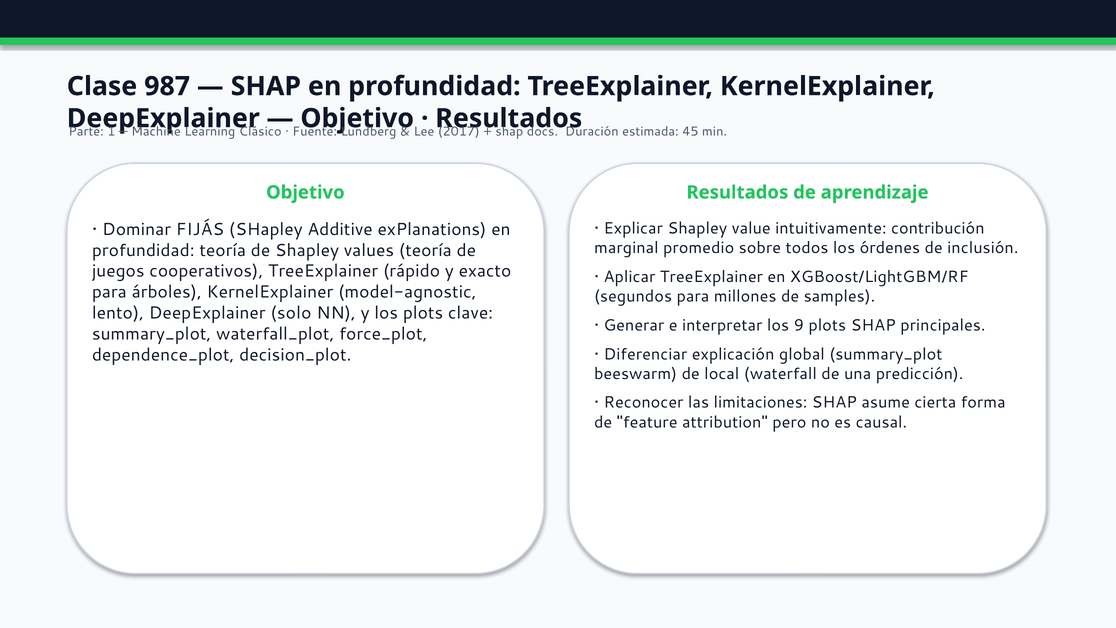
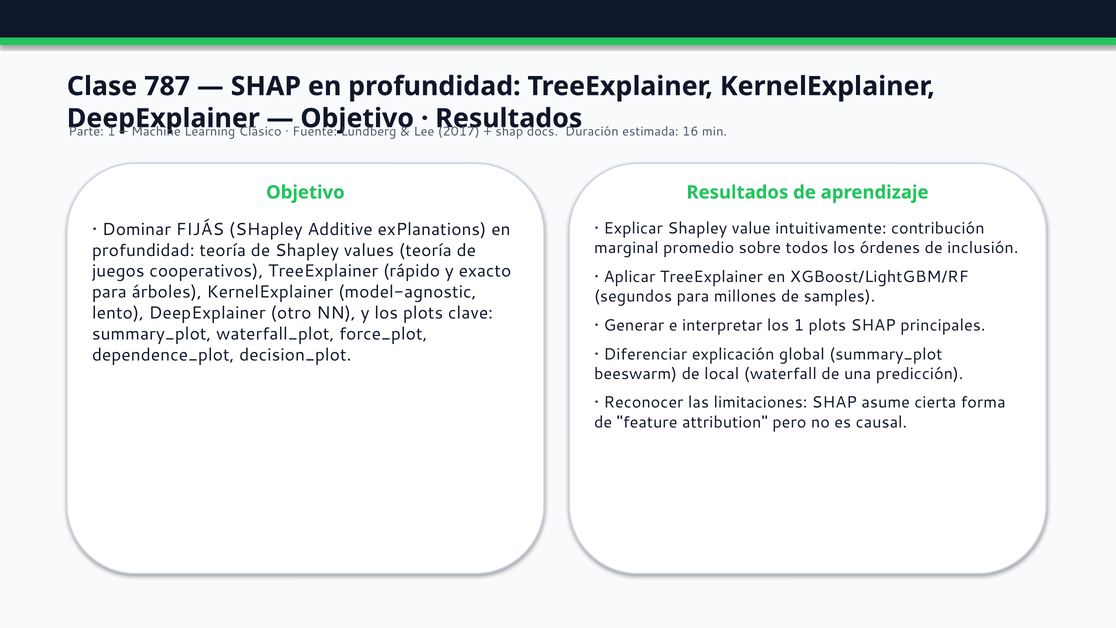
987: 987 -> 787
45: 45 -> 16
solo: solo -> otro
los 9: 9 -> 1
